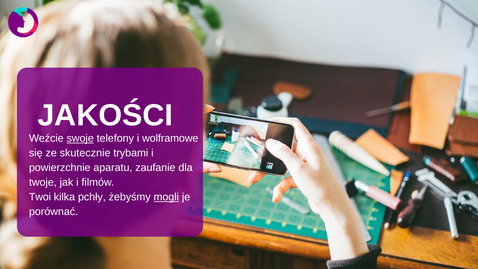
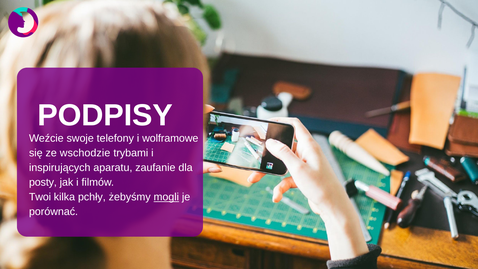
JAKOŚCI: JAKOŚCI -> PODPISY
swoje underline: present -> none
skutecznie: skutecznie -> wschodzie
powierzchnie: powierzchnie -> inspirujących
twoje: twoje -> posty
